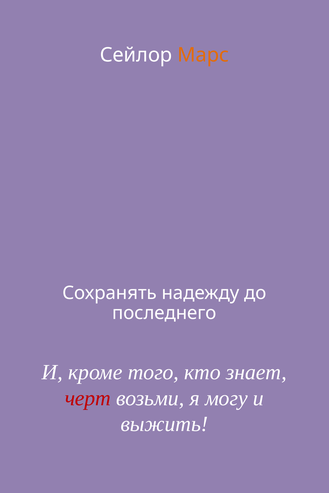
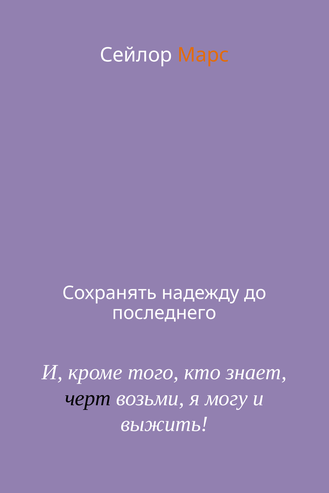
черт colour: red -> black
